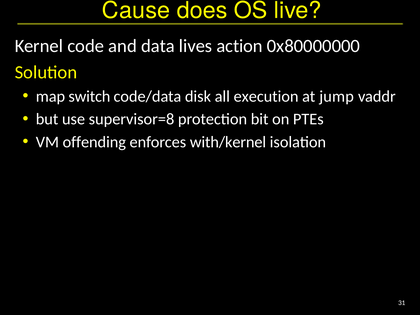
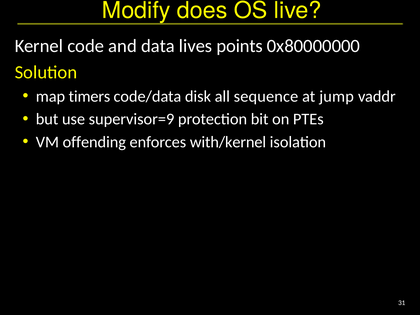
Cause: Cause -> Modify
action: action -> points
switch: switch -> timers
execution: execution -> sequence
supervisor=8: supervisor=8 -> supervisor=9
